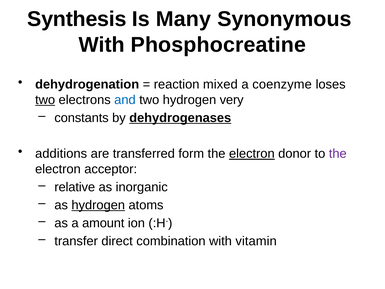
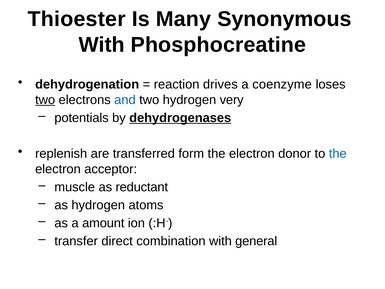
Synthesis: Synthesis -> Thioester
mixed: mixed -> drives
constants: constants -> potentials
additions: additions -> replenish
electron at (252, 154) underline: present -> none
the at (338, 154) colour: purple -> blue
relative: relative -> muscle
inorganic: inorganic -> reductant
hydrogen at (98, 205) underline: present -> none
vitamin: vitamin -> general
